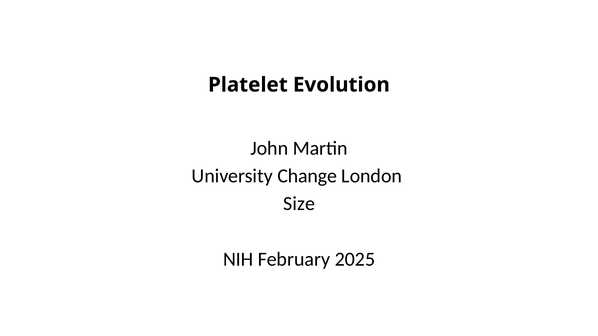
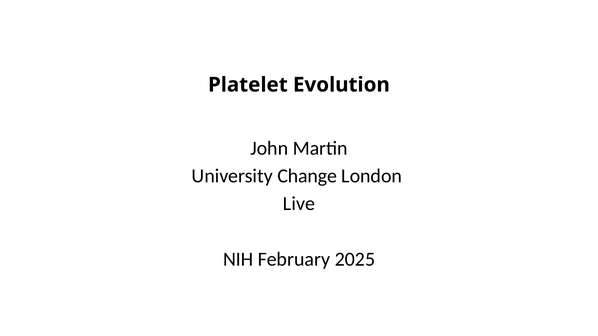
Size: Size -> Live
